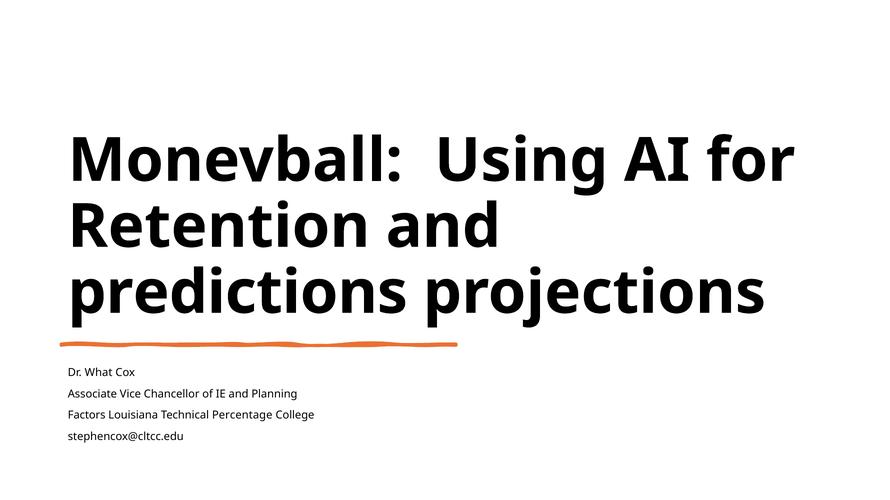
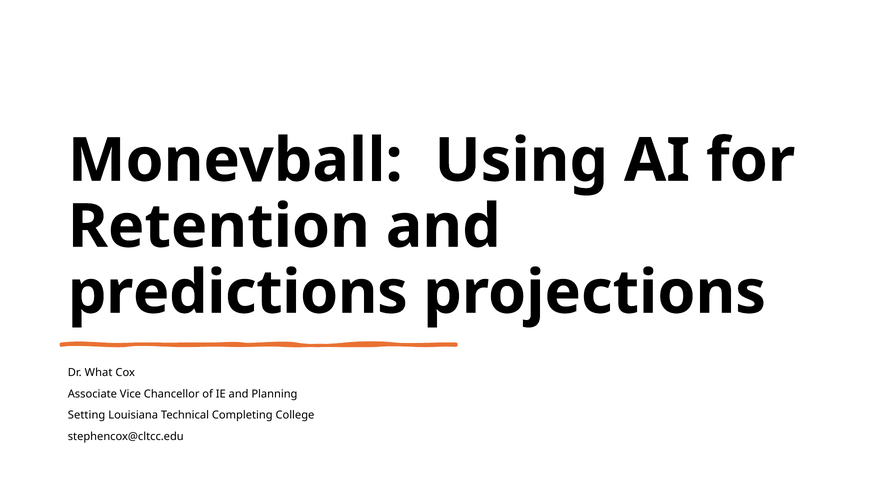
Factors: Factors -> Setting
Percentage: Percentage -> Completing
